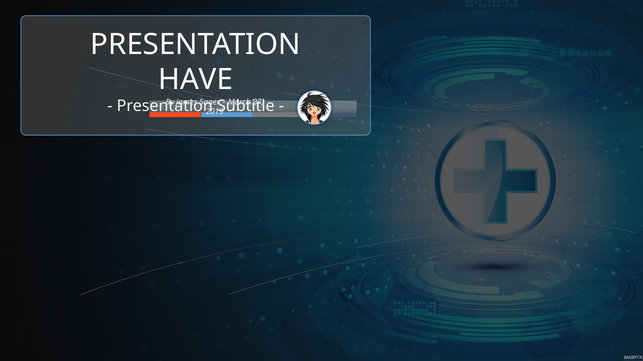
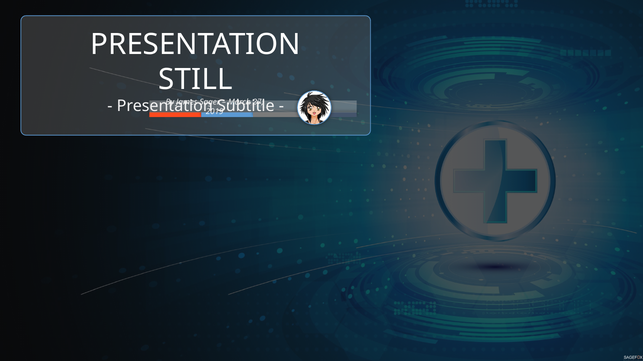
HAVE: HAVE -> STILL
